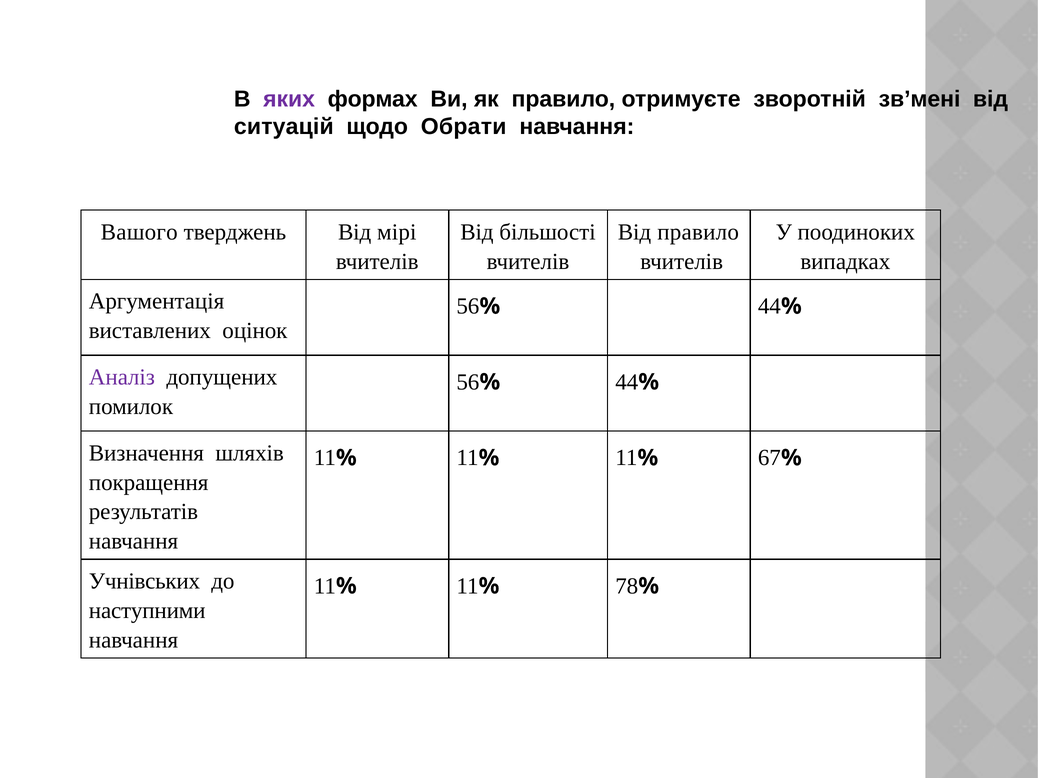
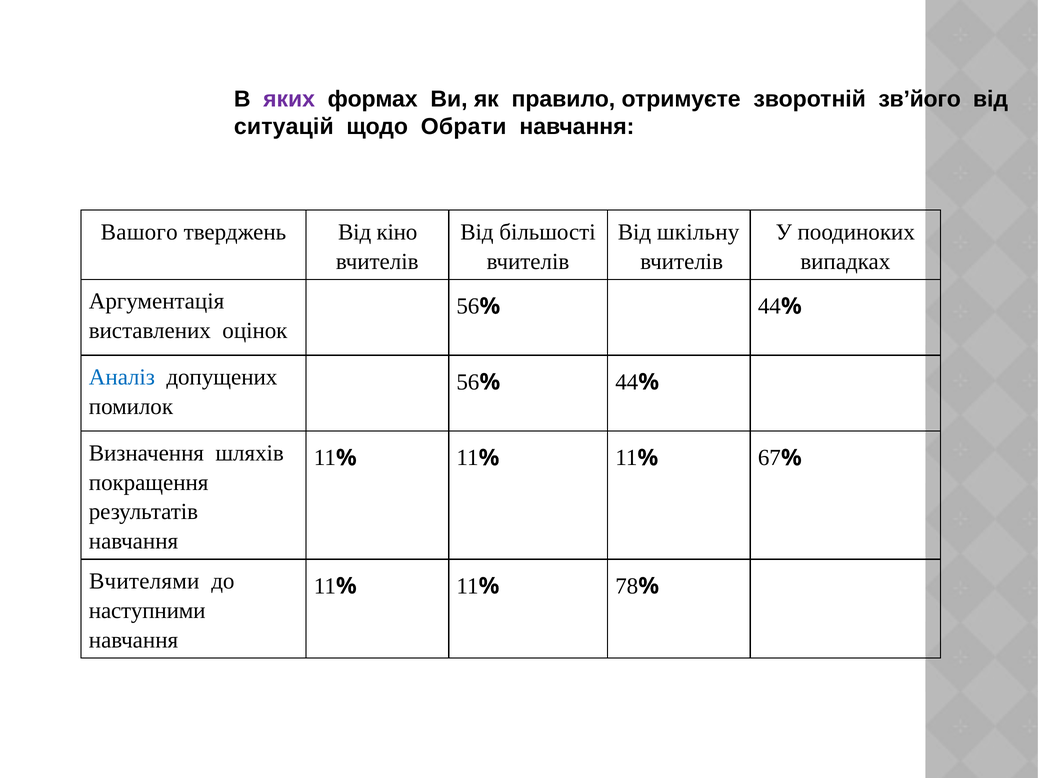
зв’мені: зв’мені -> зв’його
мірі: мірі -> кіно
Від правило: правило -> шкільну
Аналіз colour: purple -> blue
Учнівських: Учнівських -> Вчителями
